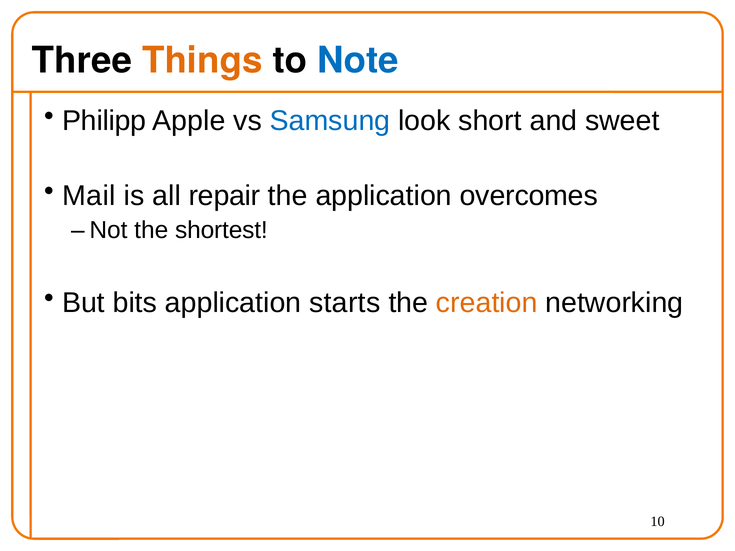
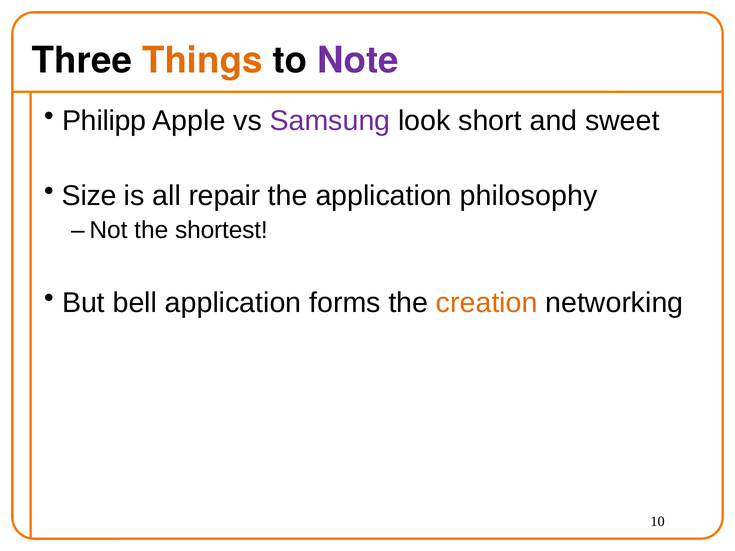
Note colour: blue -> purple
Samsung colour: blue -> purple
Mail: Mail -> Size
overcomes: overcomes -> philosophy
bits: bits -> bell
starts: starts -> forms
